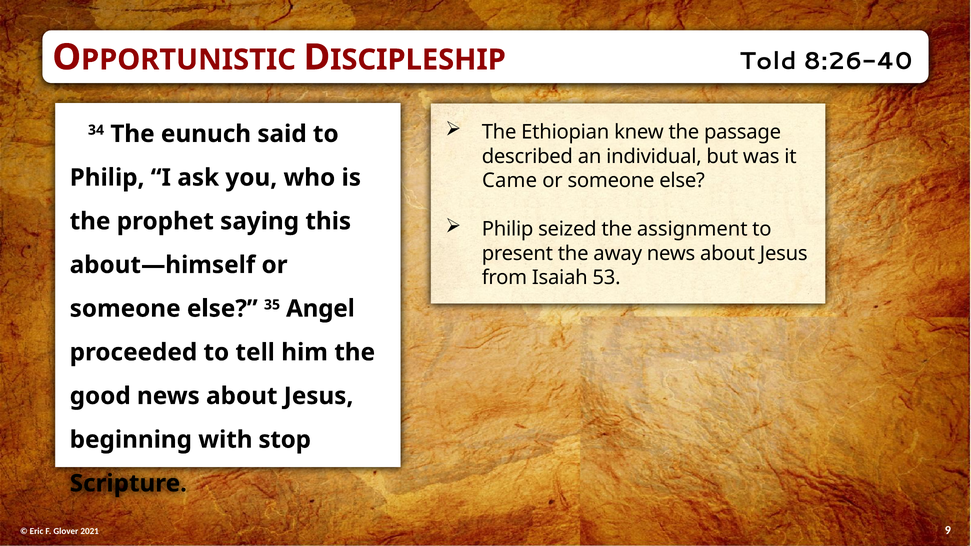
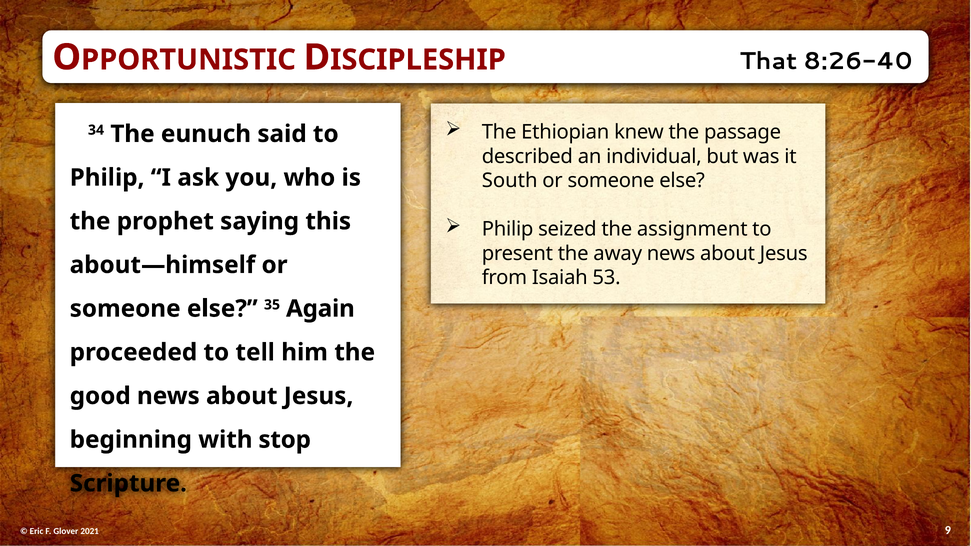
Told: Told -> That
Came: Came -> South
Angel: Angel -> Again
